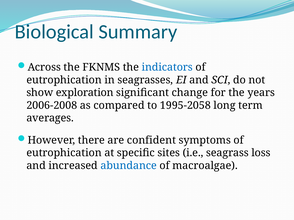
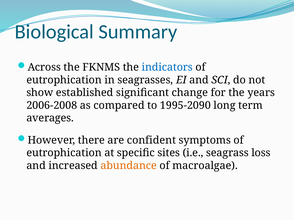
exploration: exploration -> established
1995-2058: 1995-2058 -> 1995-2090
abundance colour: blue -> orange
